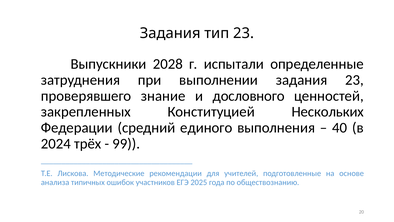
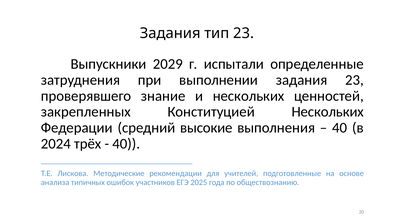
2028: 2028 -> 2029
и дословного: дословного -> нескольких
единого: единого -> высокие
99 at (126, 144): 99 -> 40
